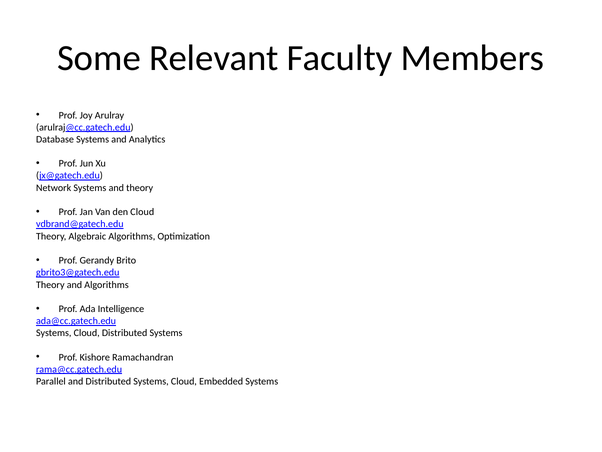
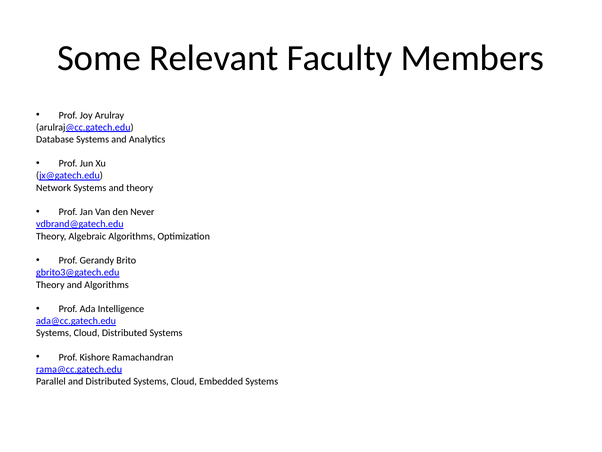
den Cloud: Cloud -> Never
